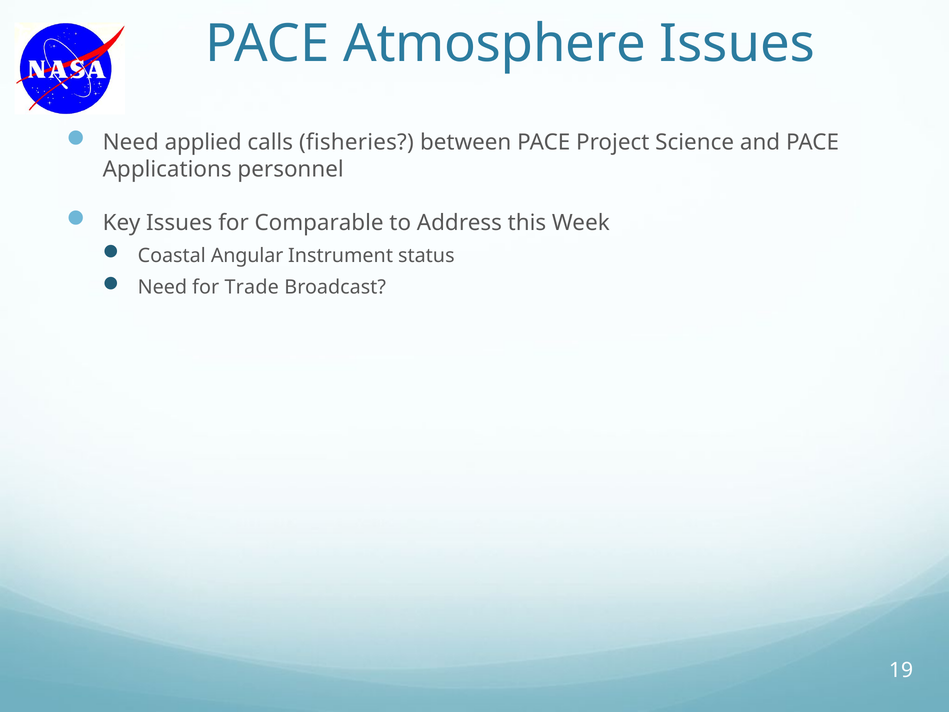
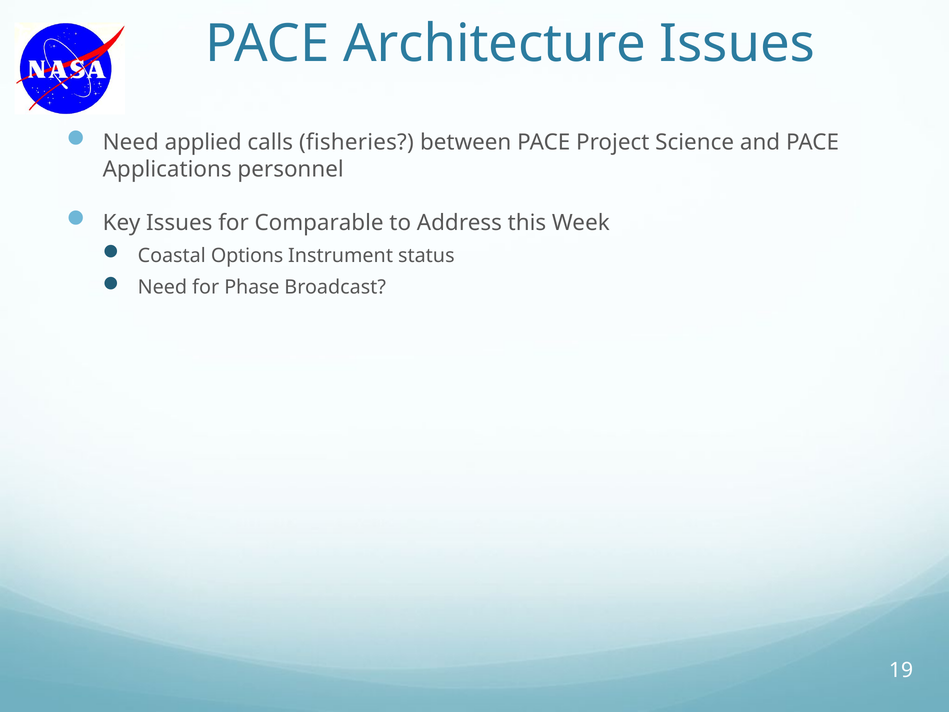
Atmosphere: Atmosphere -> Architecture
Angular: Angular -> Options
Trade: Trade -> Phase
